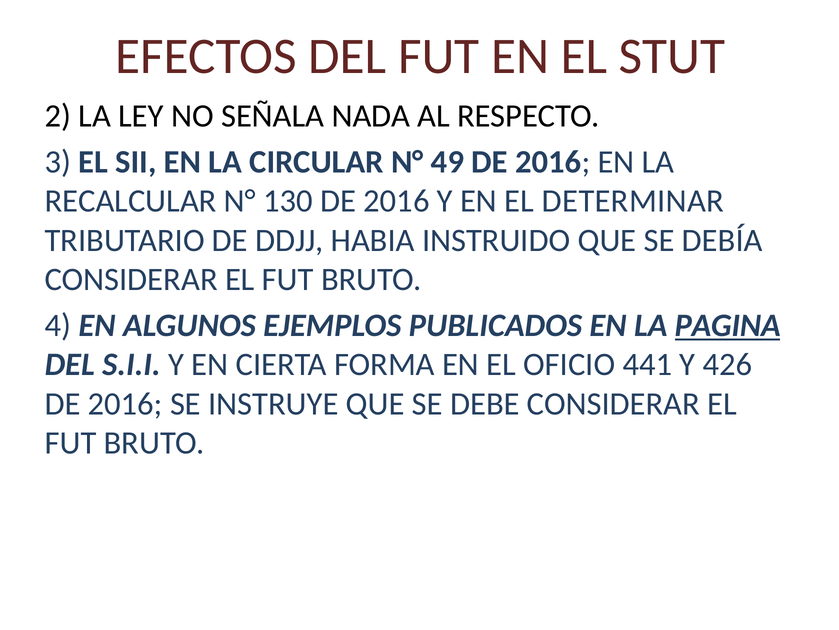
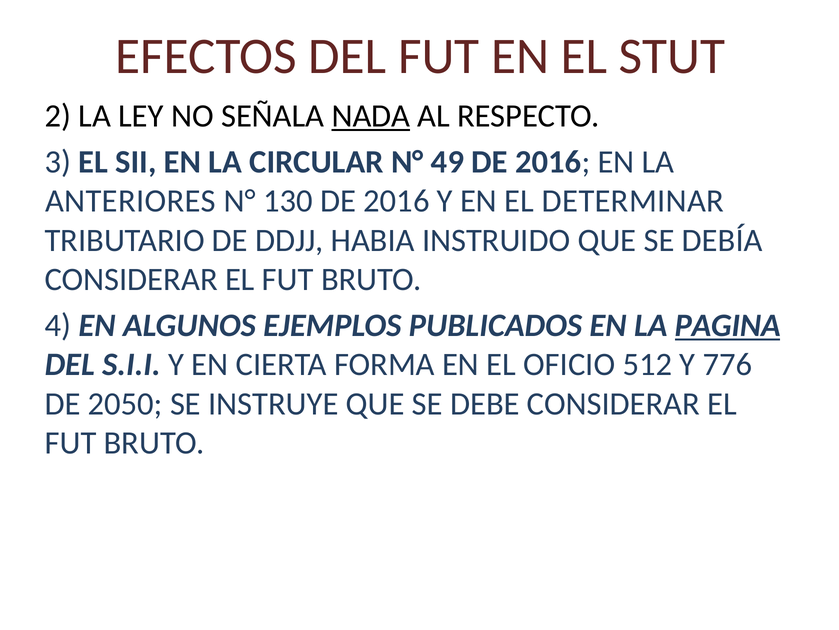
NADA underline: none -> present
RECALCULAR: RECALCULAR -> ANTERIORES
441: 441 -> 512
426: 426 -> 776
2016 at (125, 403): 2016 -> 2050
